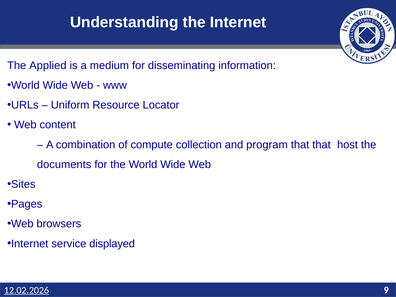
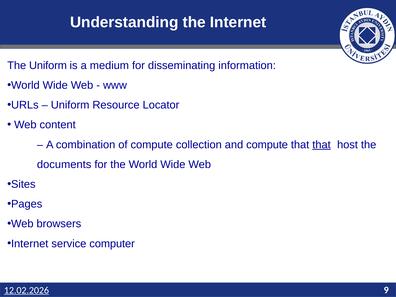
The Applied: Applied -> Uniform
and program: program -> compute
that at (322, 145) underline: none -> present
displayed: displayed -> computer
